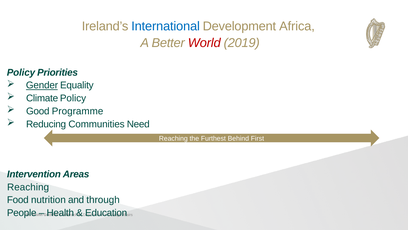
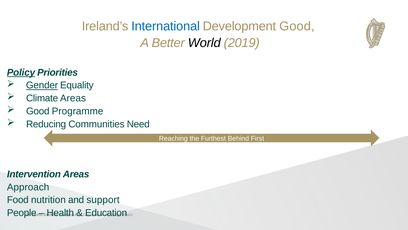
Development Africa: Africa -> Good
World colour: red -> black
Policy at (21, 72) underline: none -> present
Climate Policy: Policy -> Areas
Reaching at (28, 187): Reaching -> Approach
through: through -> support
